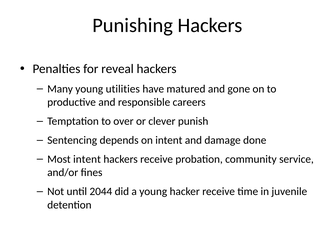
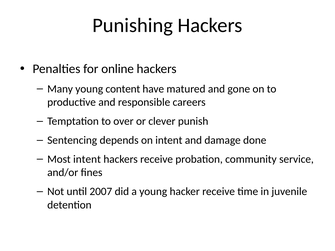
reveal: reveal -> online
utilities: utilities -> content
2044: 2044 -> 2007
